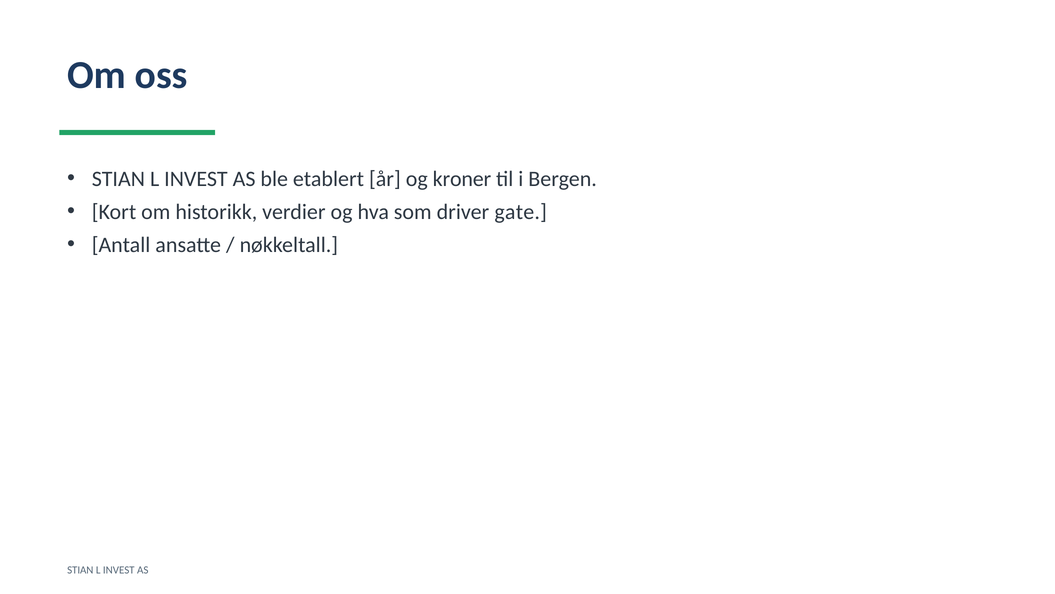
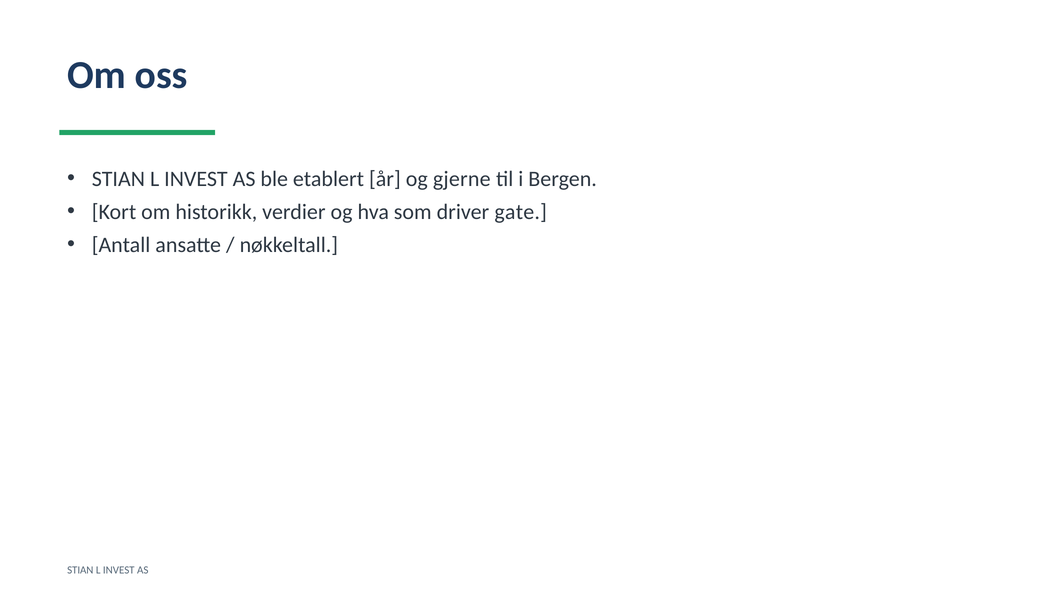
kroner: kroner -> gjerne
